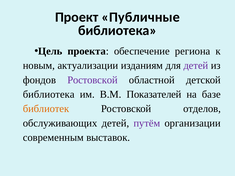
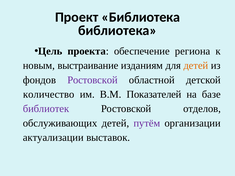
Проект Публичные: Публичные -> Библиотека
актуализации: актуализации -> выстраивание
детей at (196, 66) colour: purple -> orange
библиотека at (49, 94): библиотека -> количество
библиотек colour: orange -> purple
современным: современным -> актуализации
